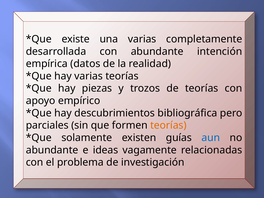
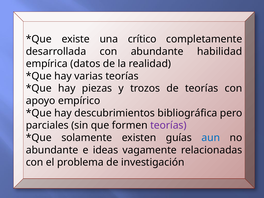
una varias: varias -> crítico
intención: intención -> habilidad
teorías at (168, 125) colour: orange -> purple
